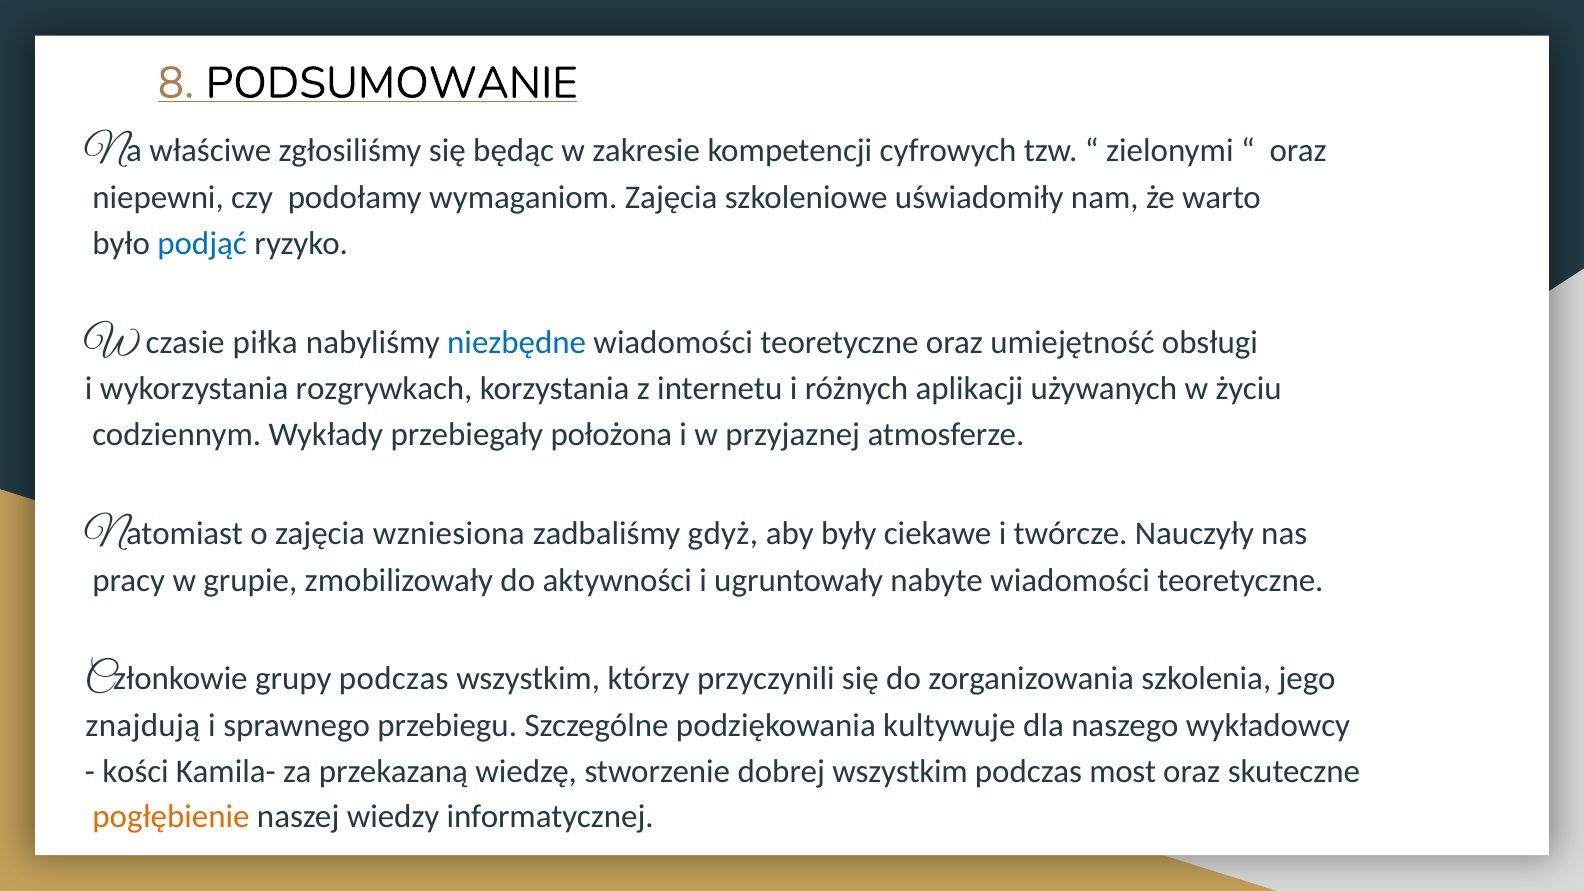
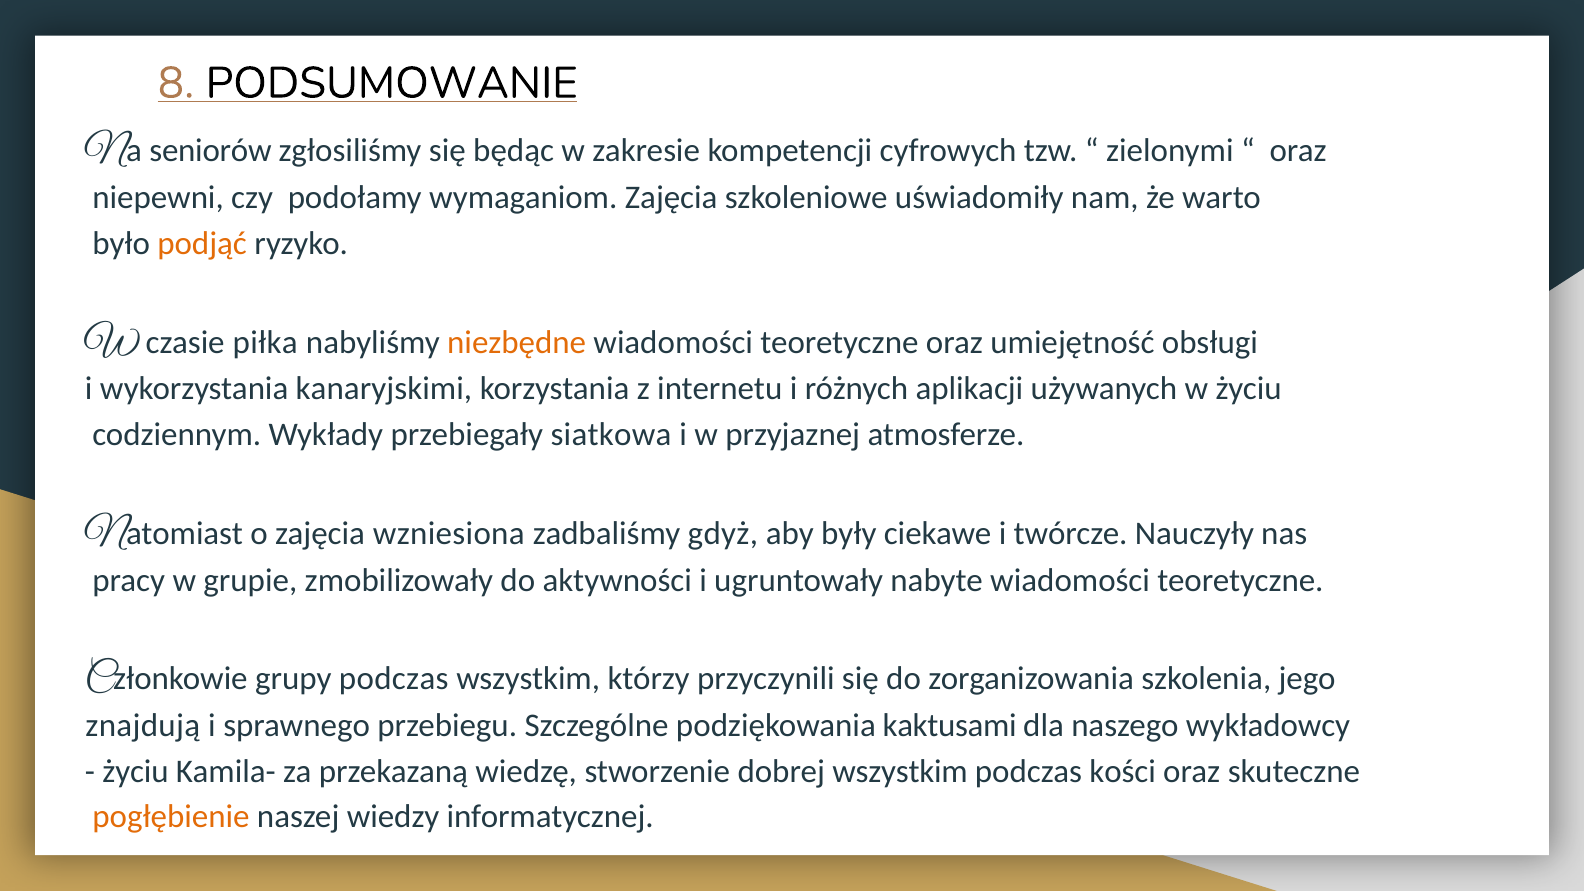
właściwe: właściwe -> seniorów
podjąć colour: blue -> orange
niezbędne colour: blue -> orange
rozgrywkach: rozgrywkach -> kanaryjskimi
położona: położona -> siatkowa
kultywuje: kultywuje -> kaktusami
kości at (136, 771): kości -> życiu
most: most -> kości
